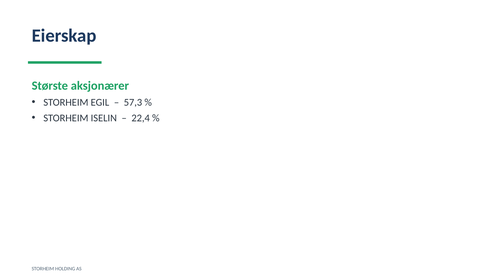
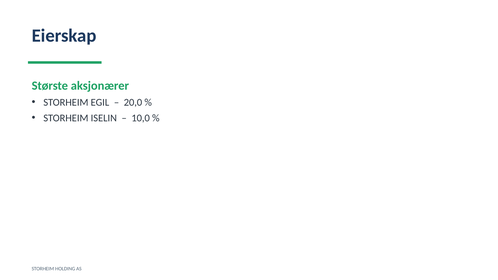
57,3: 57,3 -> 20,0
22,4: 22,4 -> 10,0
